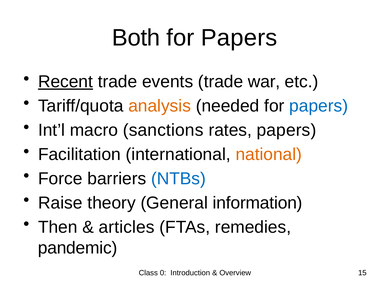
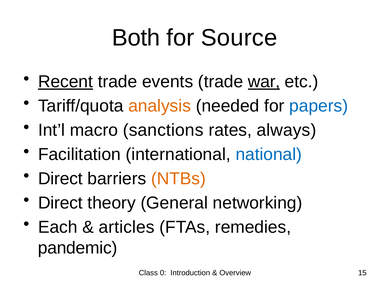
Papers at (239, 38): Papers -> Source
war underline: none -> present
rates papers: papers -> always
national colour: orange -> blue
Force at (60, 179): Force -> Direct
NTBs colour: blue -> orange
Raise at (60, 203): Raise -> Direct
information: information -> networking
Then: Then -> Each
